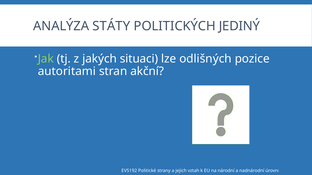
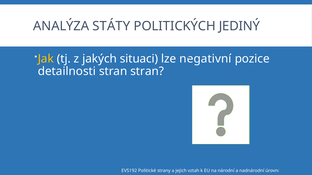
Jak colour: light green -> yellow
odlišných: odlišných -> negativní
autoritami: autoritami -> detailnosti
stran akční: akční -> stran
